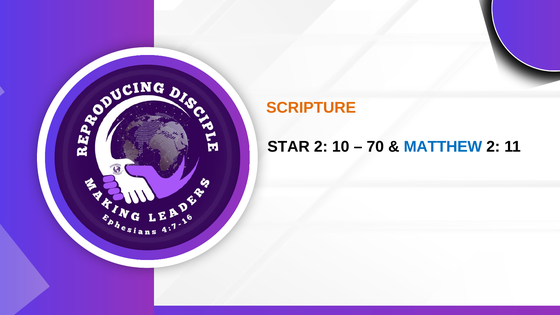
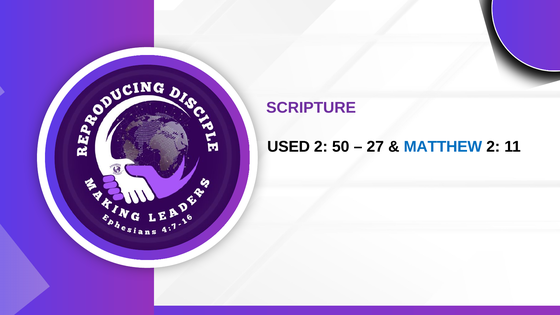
SCRIPTURE colour: orange -> purple
STAR: STAR -> USED
10: 10 -> 50
70: 70 -> 27
